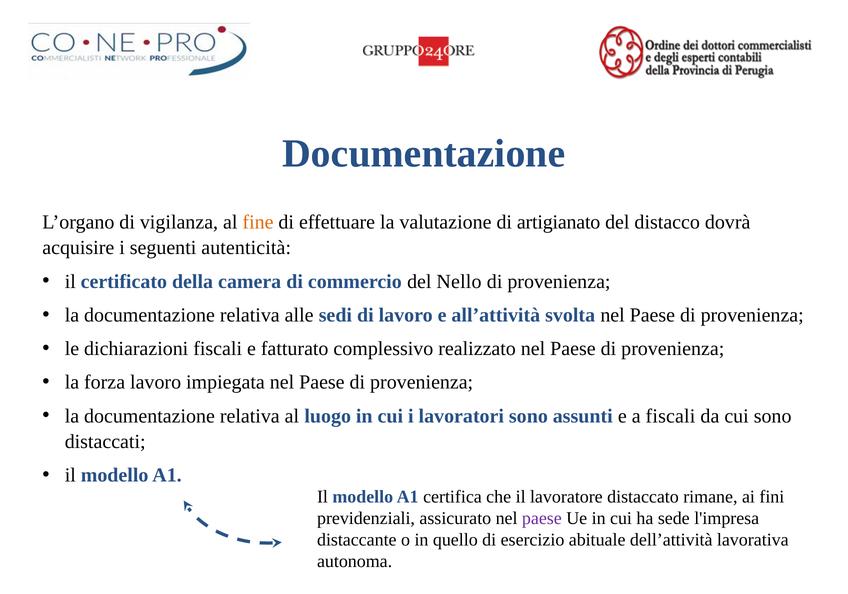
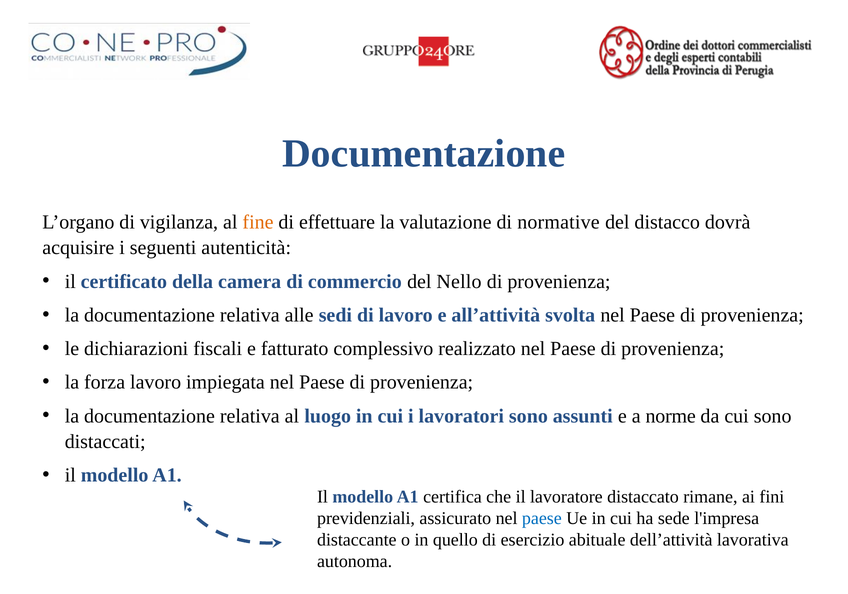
artigianato: artigianato -> normative
a fiscali: fiscali -> norme
paese at (542, 518) colour: purple -> blue
